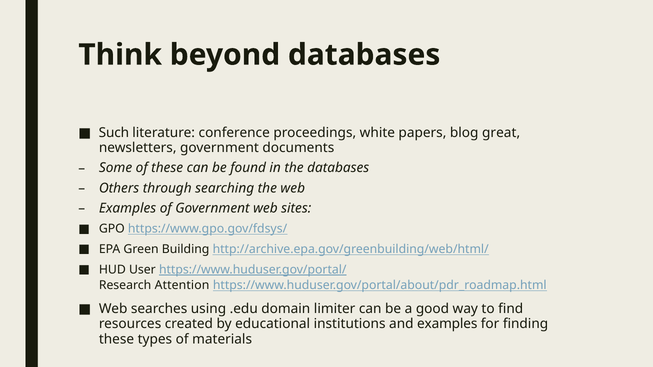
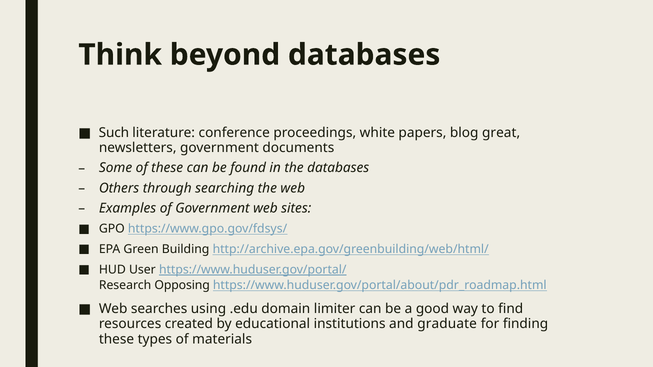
Attention: Attention -> Opposing
and examples: examples -> graduate
